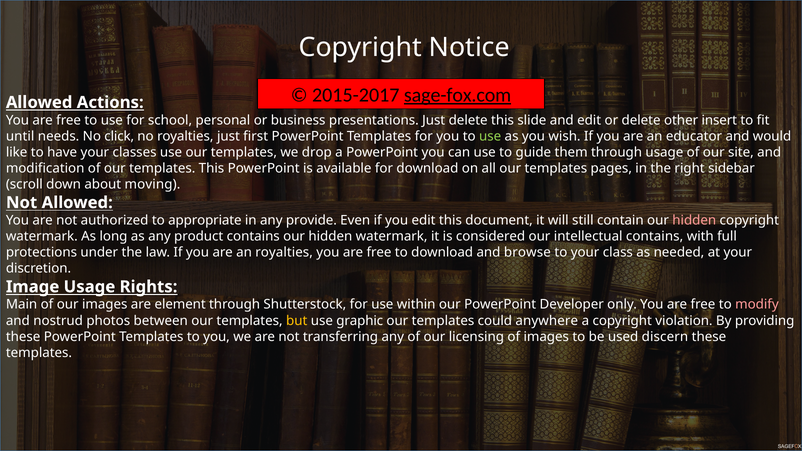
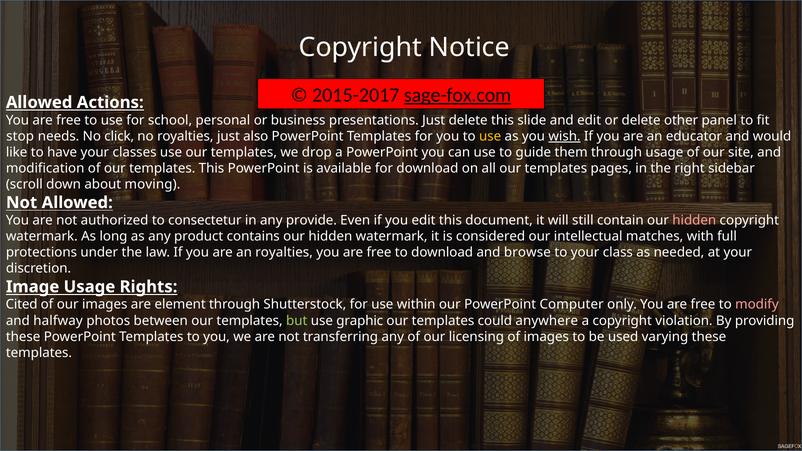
insert: insert -> panel
until: until -> stop
first: first -> also
use at (490, 136) colour: light green -> yellow
wish underline: none -> present
appropriate: appropriate -> consectetur
intellectual contains: contains -> matches
Main: Main -> Cited
Developer: Developer -> Computer
nostrud: nostrud -> halfway
but colour: yellow -> light green
discern: discern -> varying
